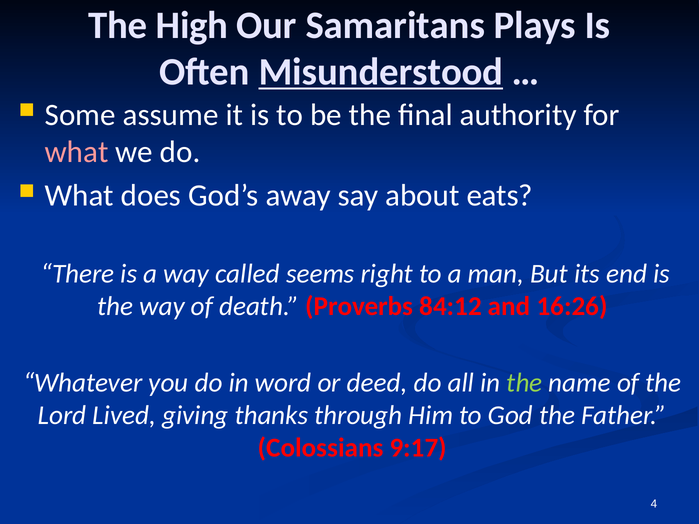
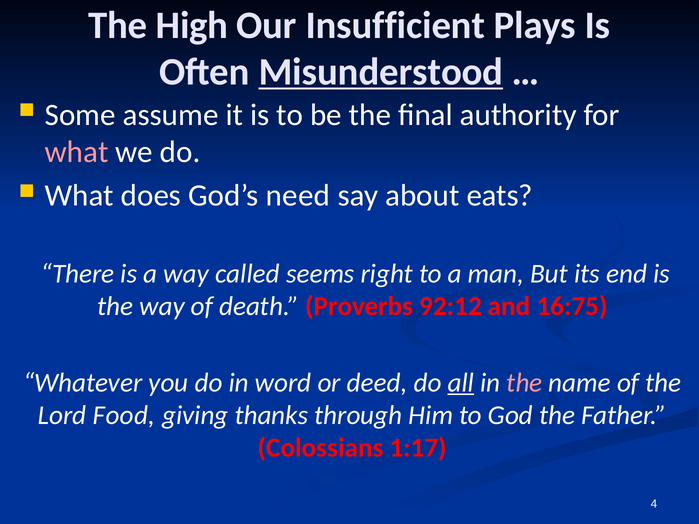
Samaritans: Samaritans -> Insufficient
away: away -> need
84:12: 84:12 -> 92:12
16:26: 16:26 -> 16:75
all underline: none -> present
the at (524, 383) colour: light green -> pink
Lived: Lived -> Food
9:17: 9:17 -> 1:17
